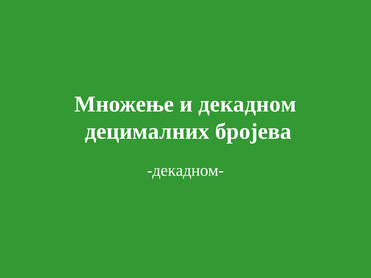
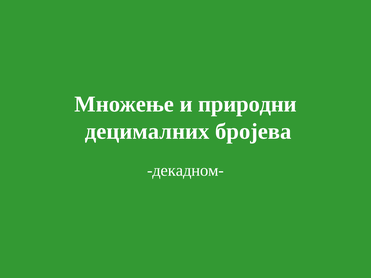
декадном: декадном -> природни
